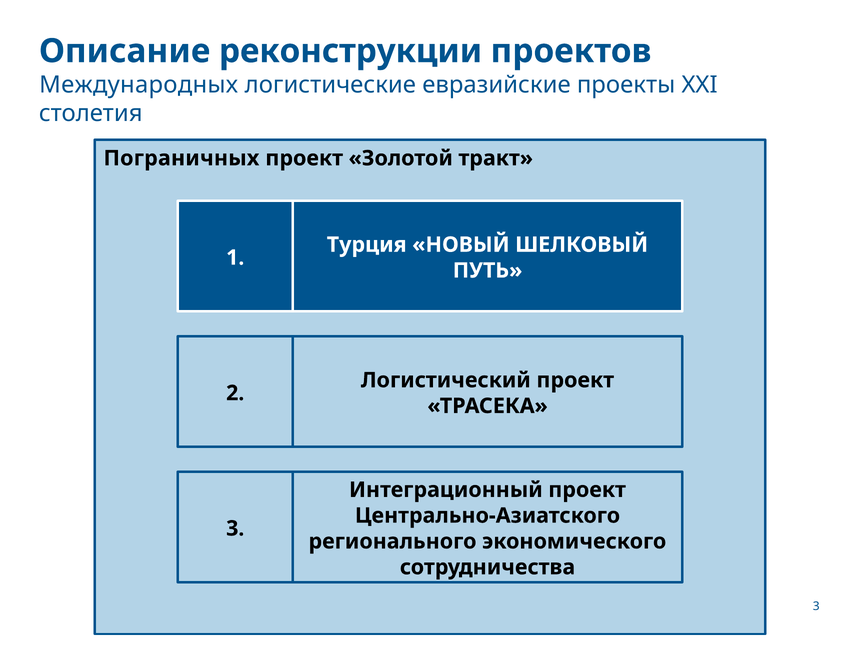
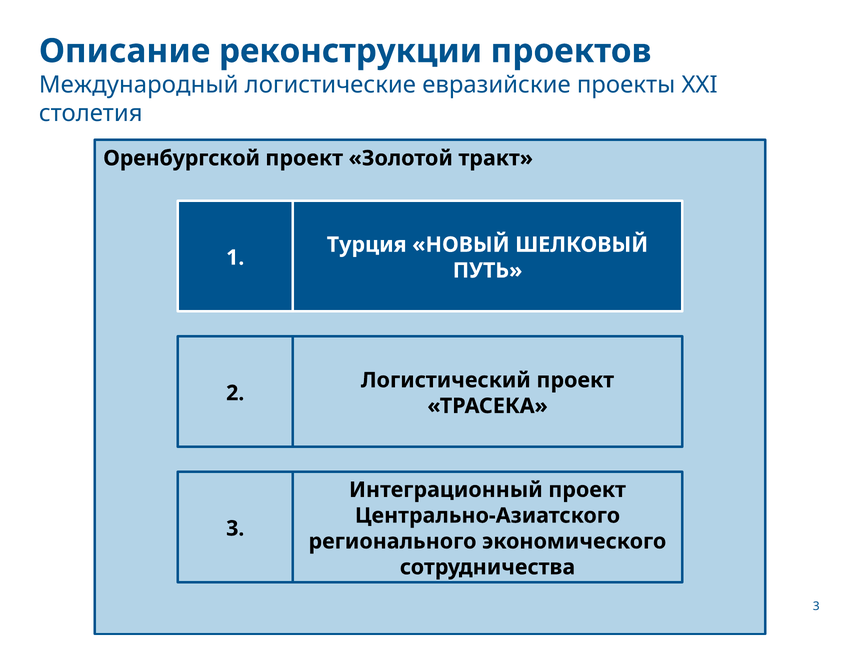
Международных: Международных -> Международный
Пограничных: Пограничных -> Оренбургской
